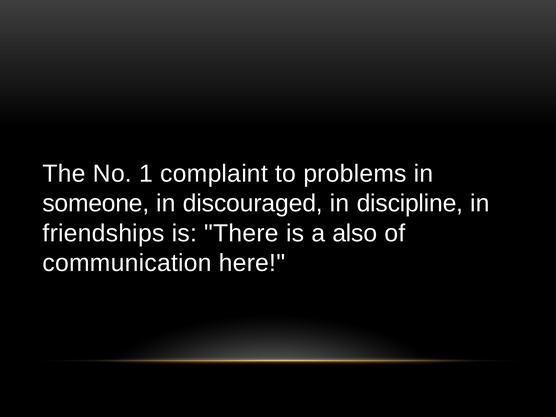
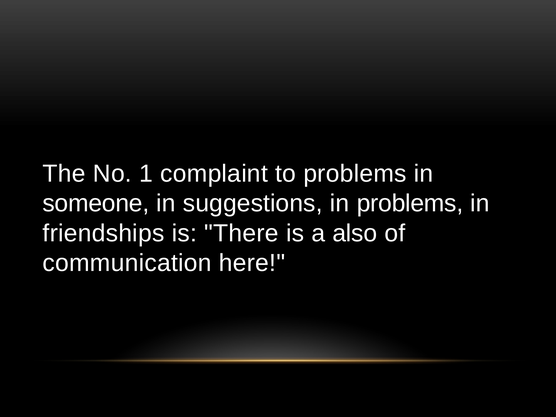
discouraged: discouraged -> suggestions
in discipline: discipline -> problems
